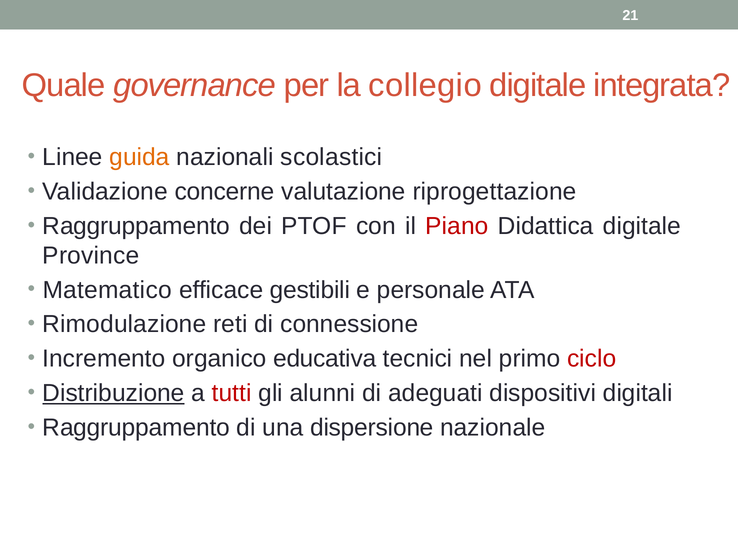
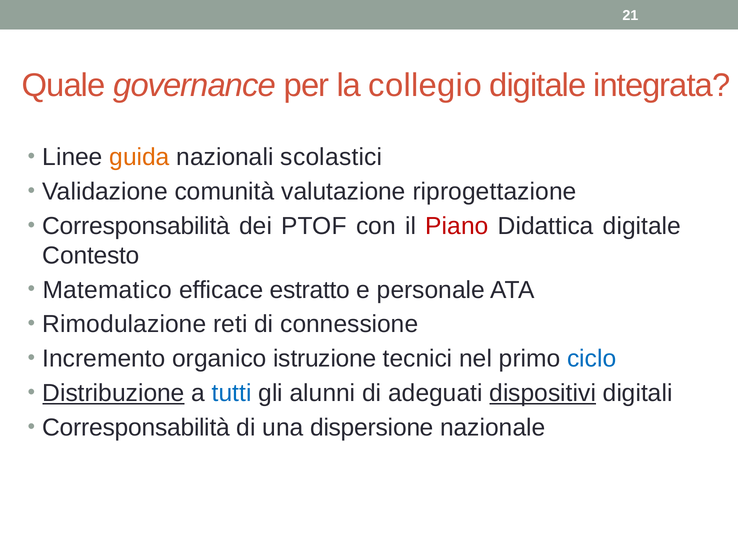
concerne: concerne -> comunità
Raggruppamento at (136, 226): Raggruppamento -> Corresponsabilità
Province: Province -> Contesto
gestibili: gestibili -> estratto
educativa: educativa -> istruzione
ciclo colour: red -> blue
tutti colour: red -> blue
dispositivi underline: none -> present
Raggruppamento at (136, 428): Raggruppamento -> Corresponsabilità
